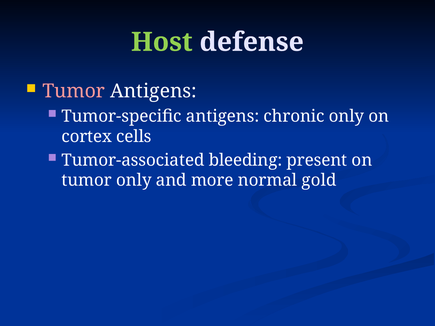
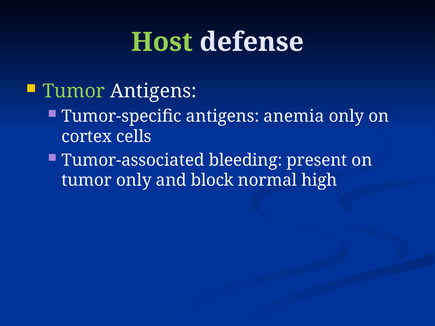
Tumor at (74, 91) colour: pink -> light green
chronic: chronic -> anemia
more: more -> block
gold: gold -> high
